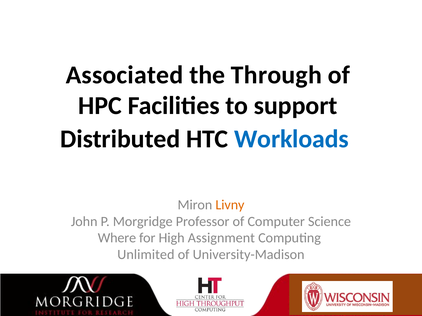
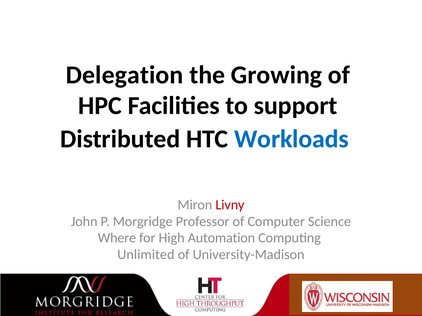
Associated: Associated -> Delegation
Through: Through -> Growing
Livny colour: orange -> red
Assignment: Assignment -> Automation
